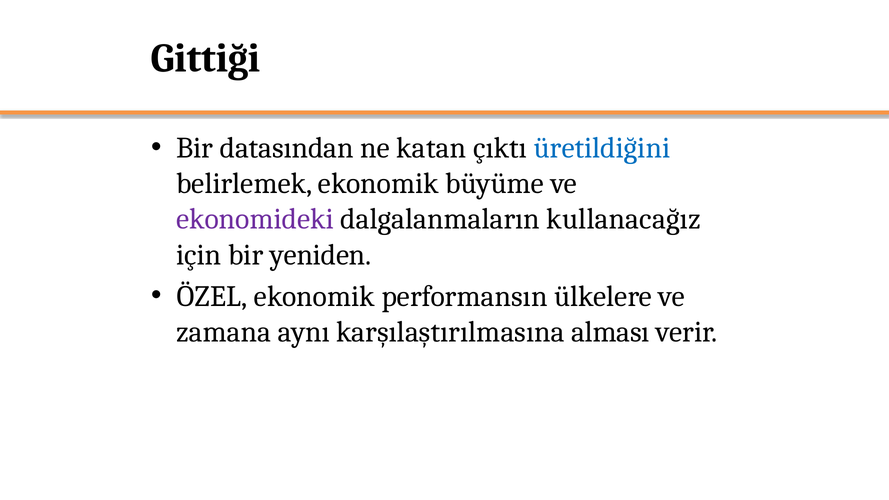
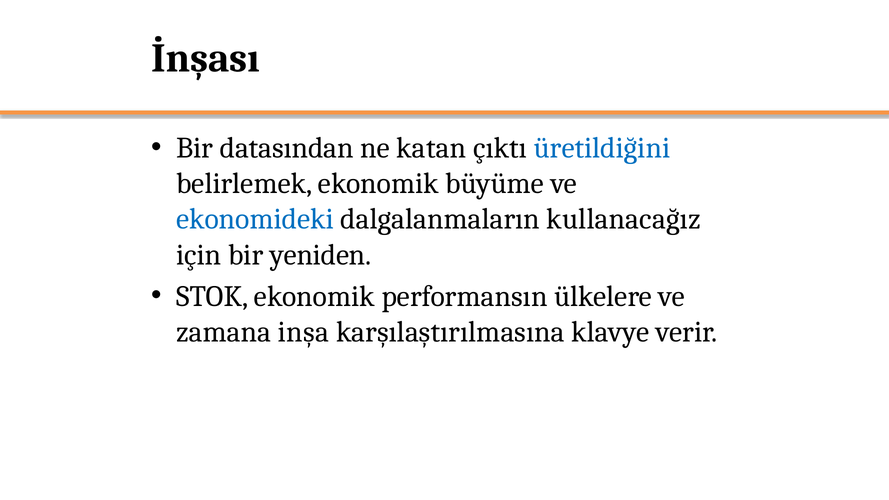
Gittiği: Gittiği -> İnşası
ekonomideki colour: purple -> blue
ÖZEL: ÖZEL -> STOK
aynı: aynı -> inşa
alması: alması -> klavye
